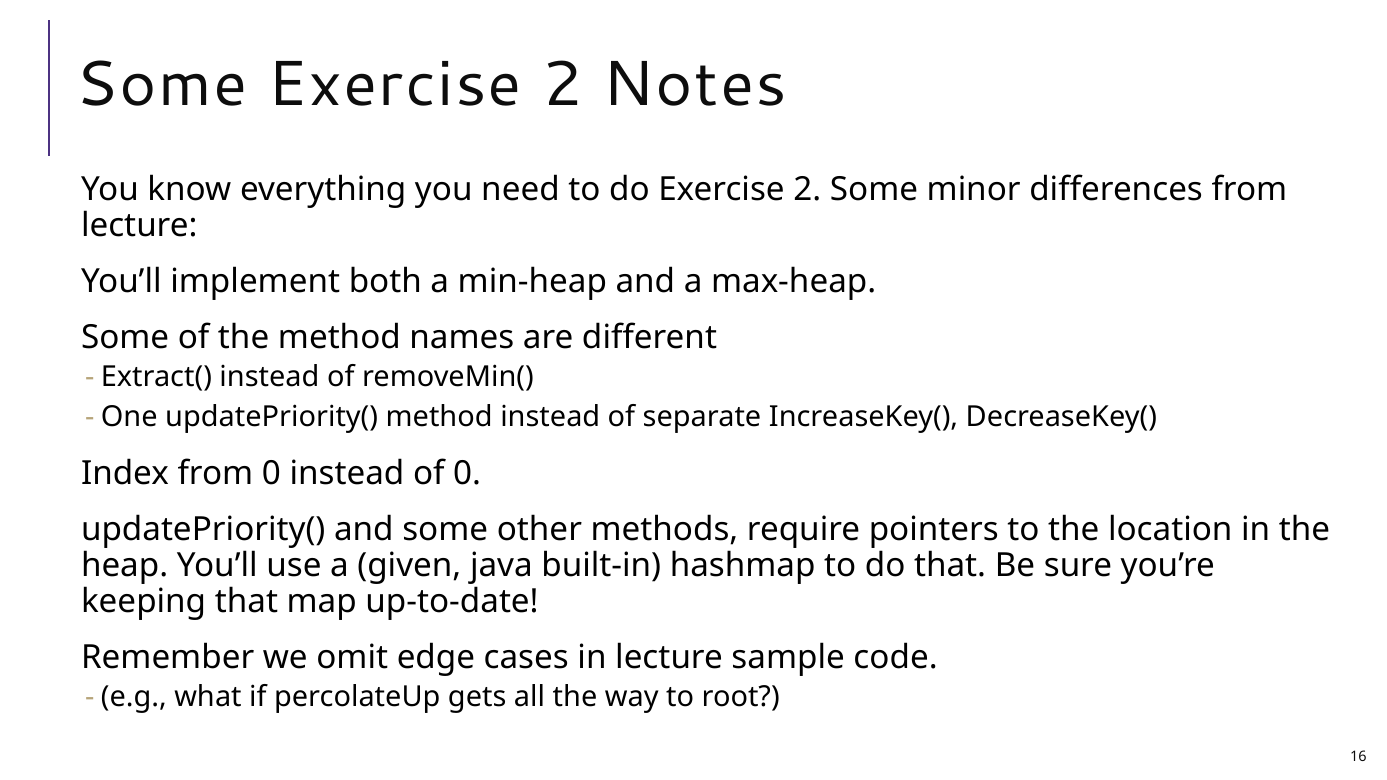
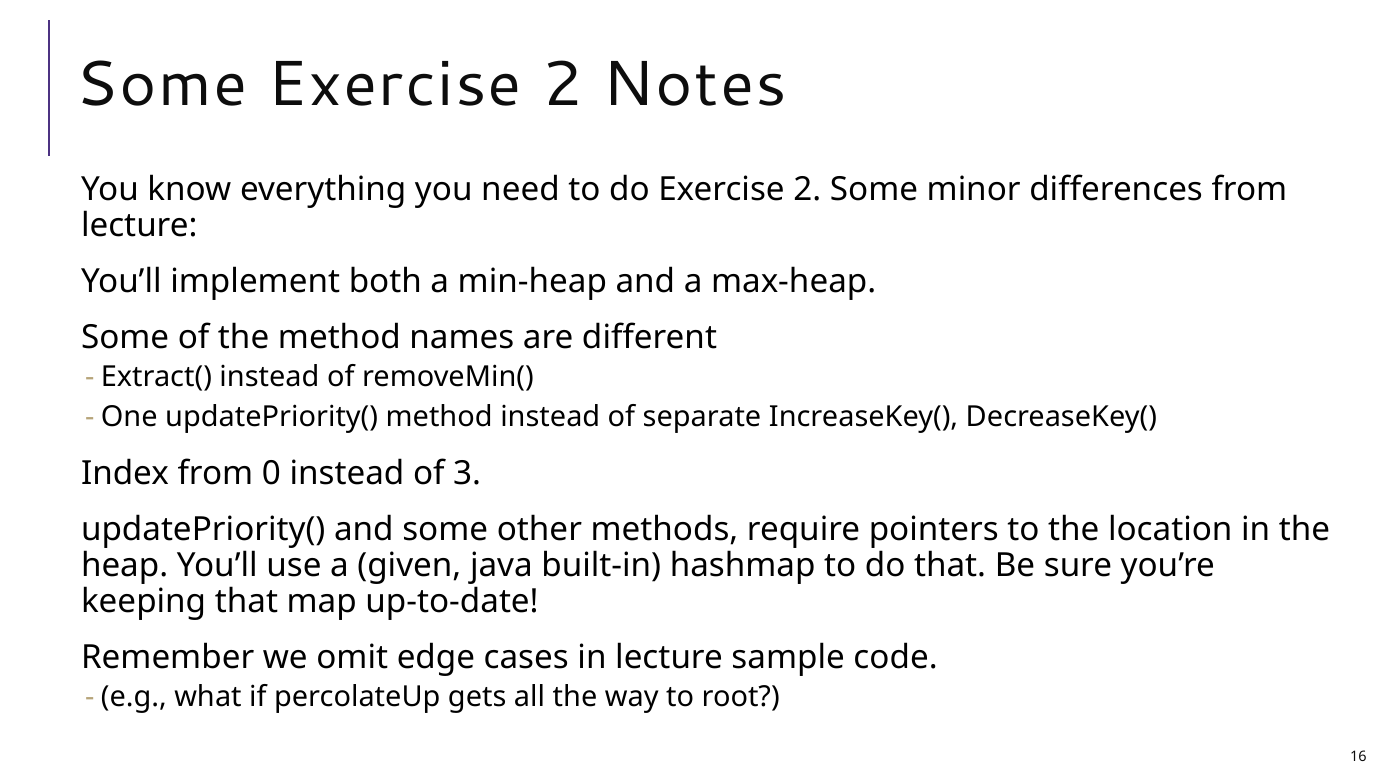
of 0: 0 -> 3
